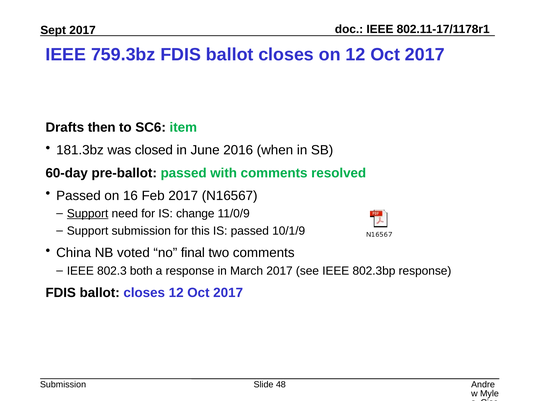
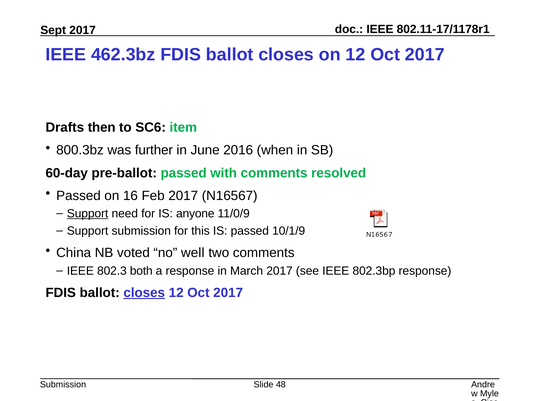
759.3bz: 759.3bz -> 462.3bz
181.3bz: 181.3bz -> 800.3bz
closed: closed -> further
change: change -> anyone
final: final -> well
closes at (144, 293) underline: none -> present
